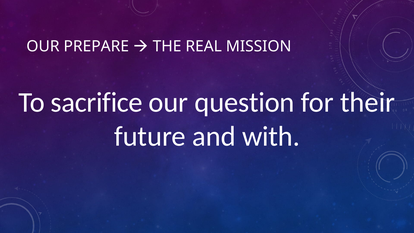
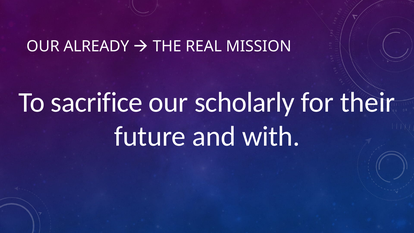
PREPARE: PREPARE -> ALREADY
question: question -> scholarly
